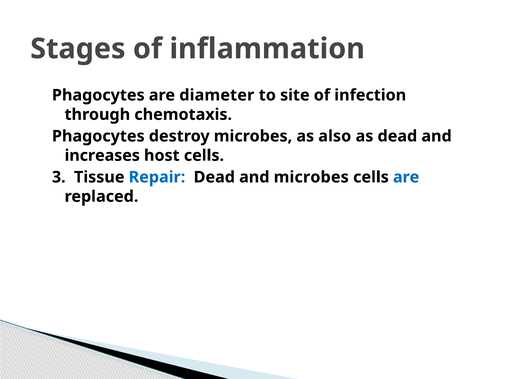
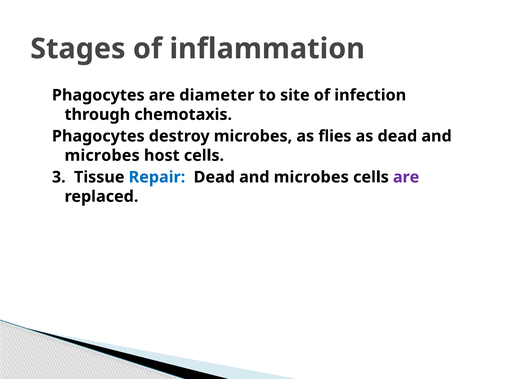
also: also -> flies
increases at (102, 155): increases -> microbes
are at (406, 177) colour: blue -> purple
